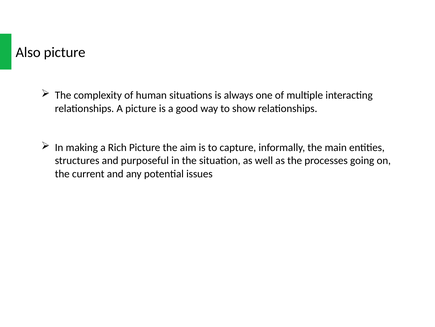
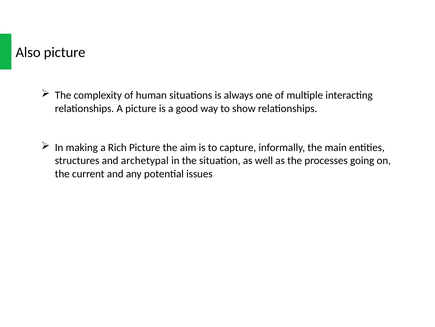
purposeful: purposeful -> archetypal
